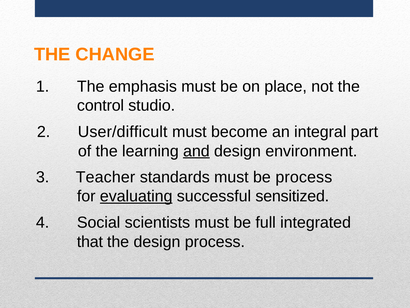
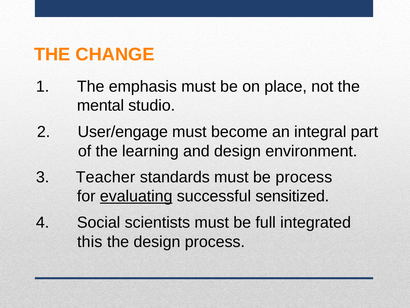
control: control -> mental
User/difficult: User/difficult -> User/engage
and underline: present -> none
that: that -> this
